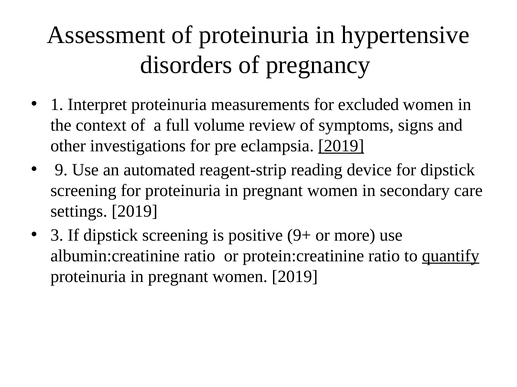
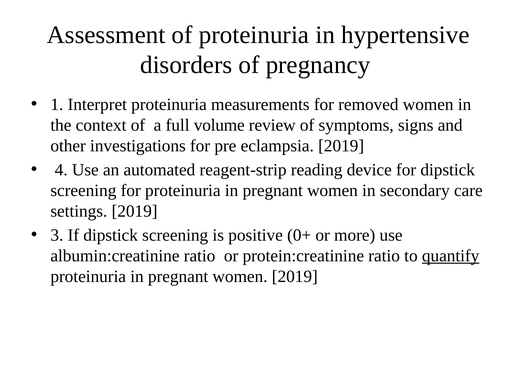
excluded: excluded -> removed
2019 at (341, 146) underline: present -> none
9: 9 -> 4
9+: 9+ -> 0+
